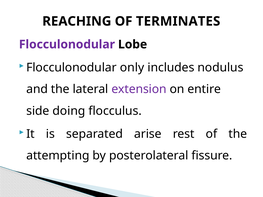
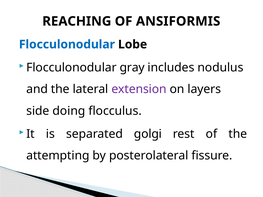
TERMINATES: TERMINATES -> ANSIFORMIS
Flocculonodular at (67, 44) colour: purple -> blue
only: only -> gray
entire: entire -> layers
arise: arise -> golgi
